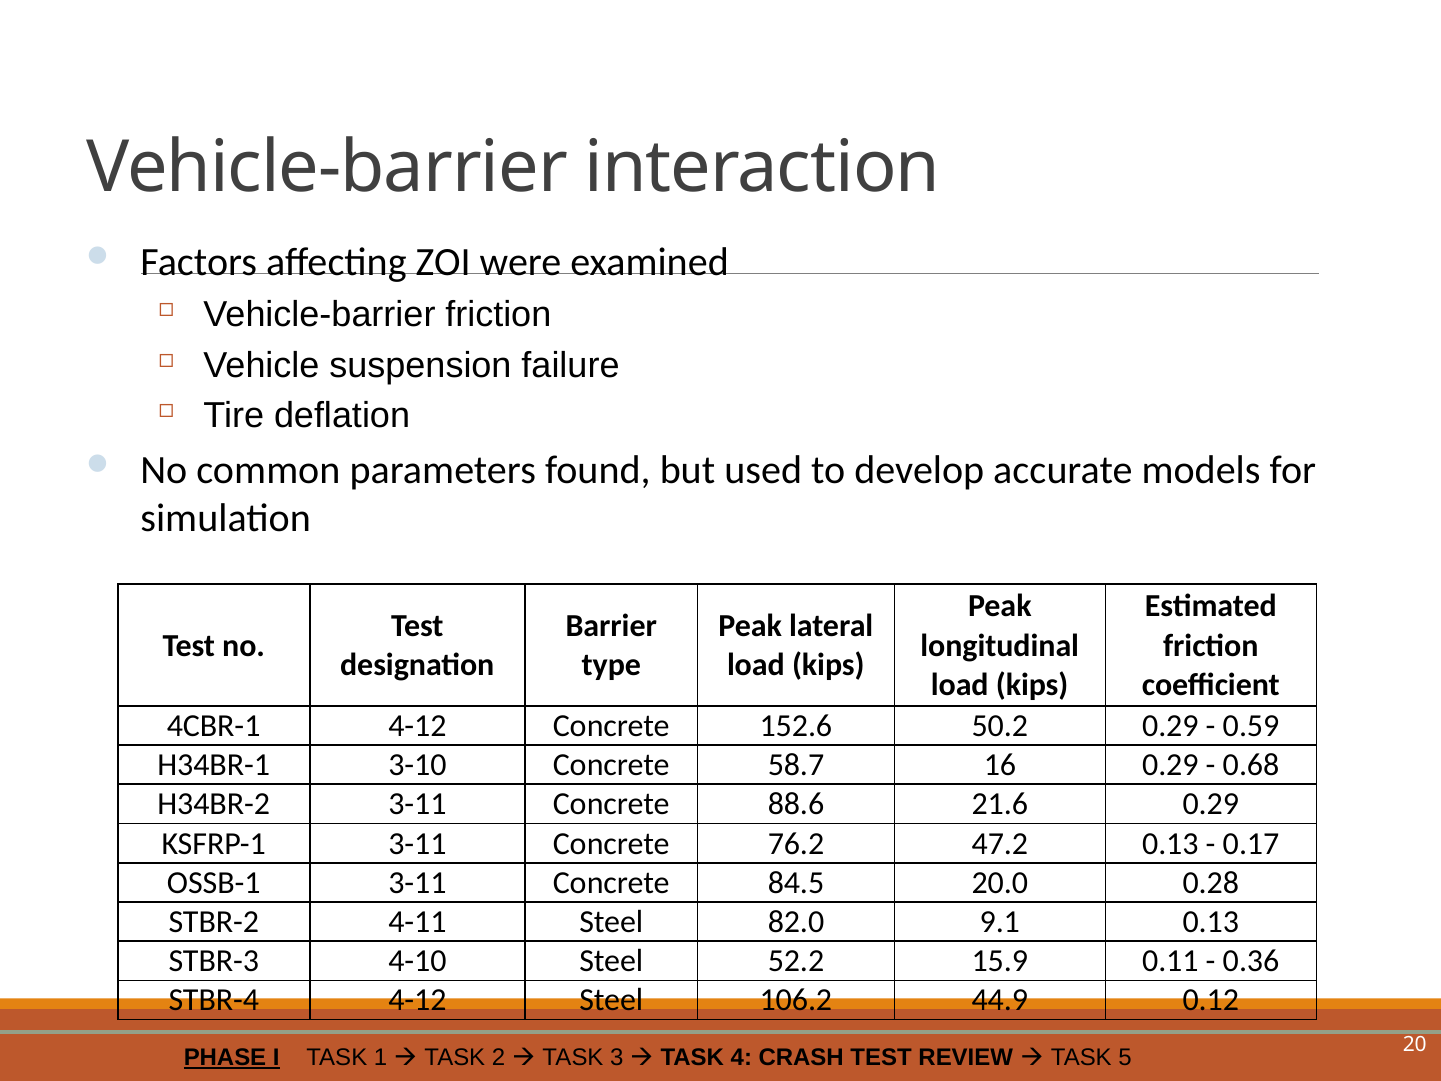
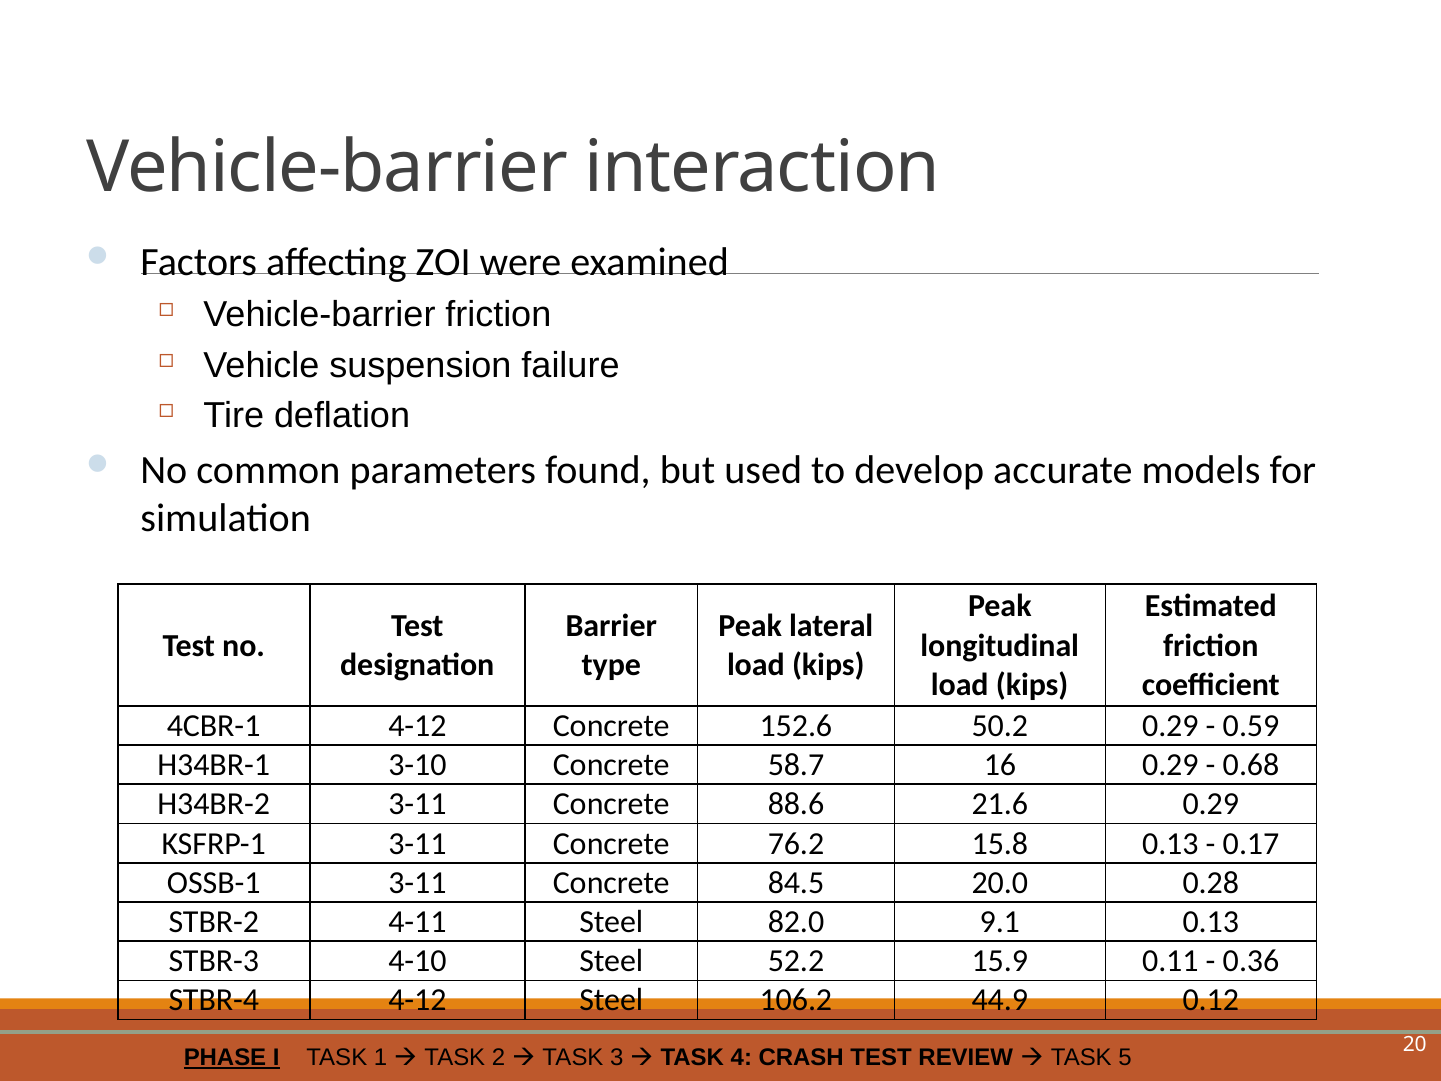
47.2: 47.2 -> 15.8
